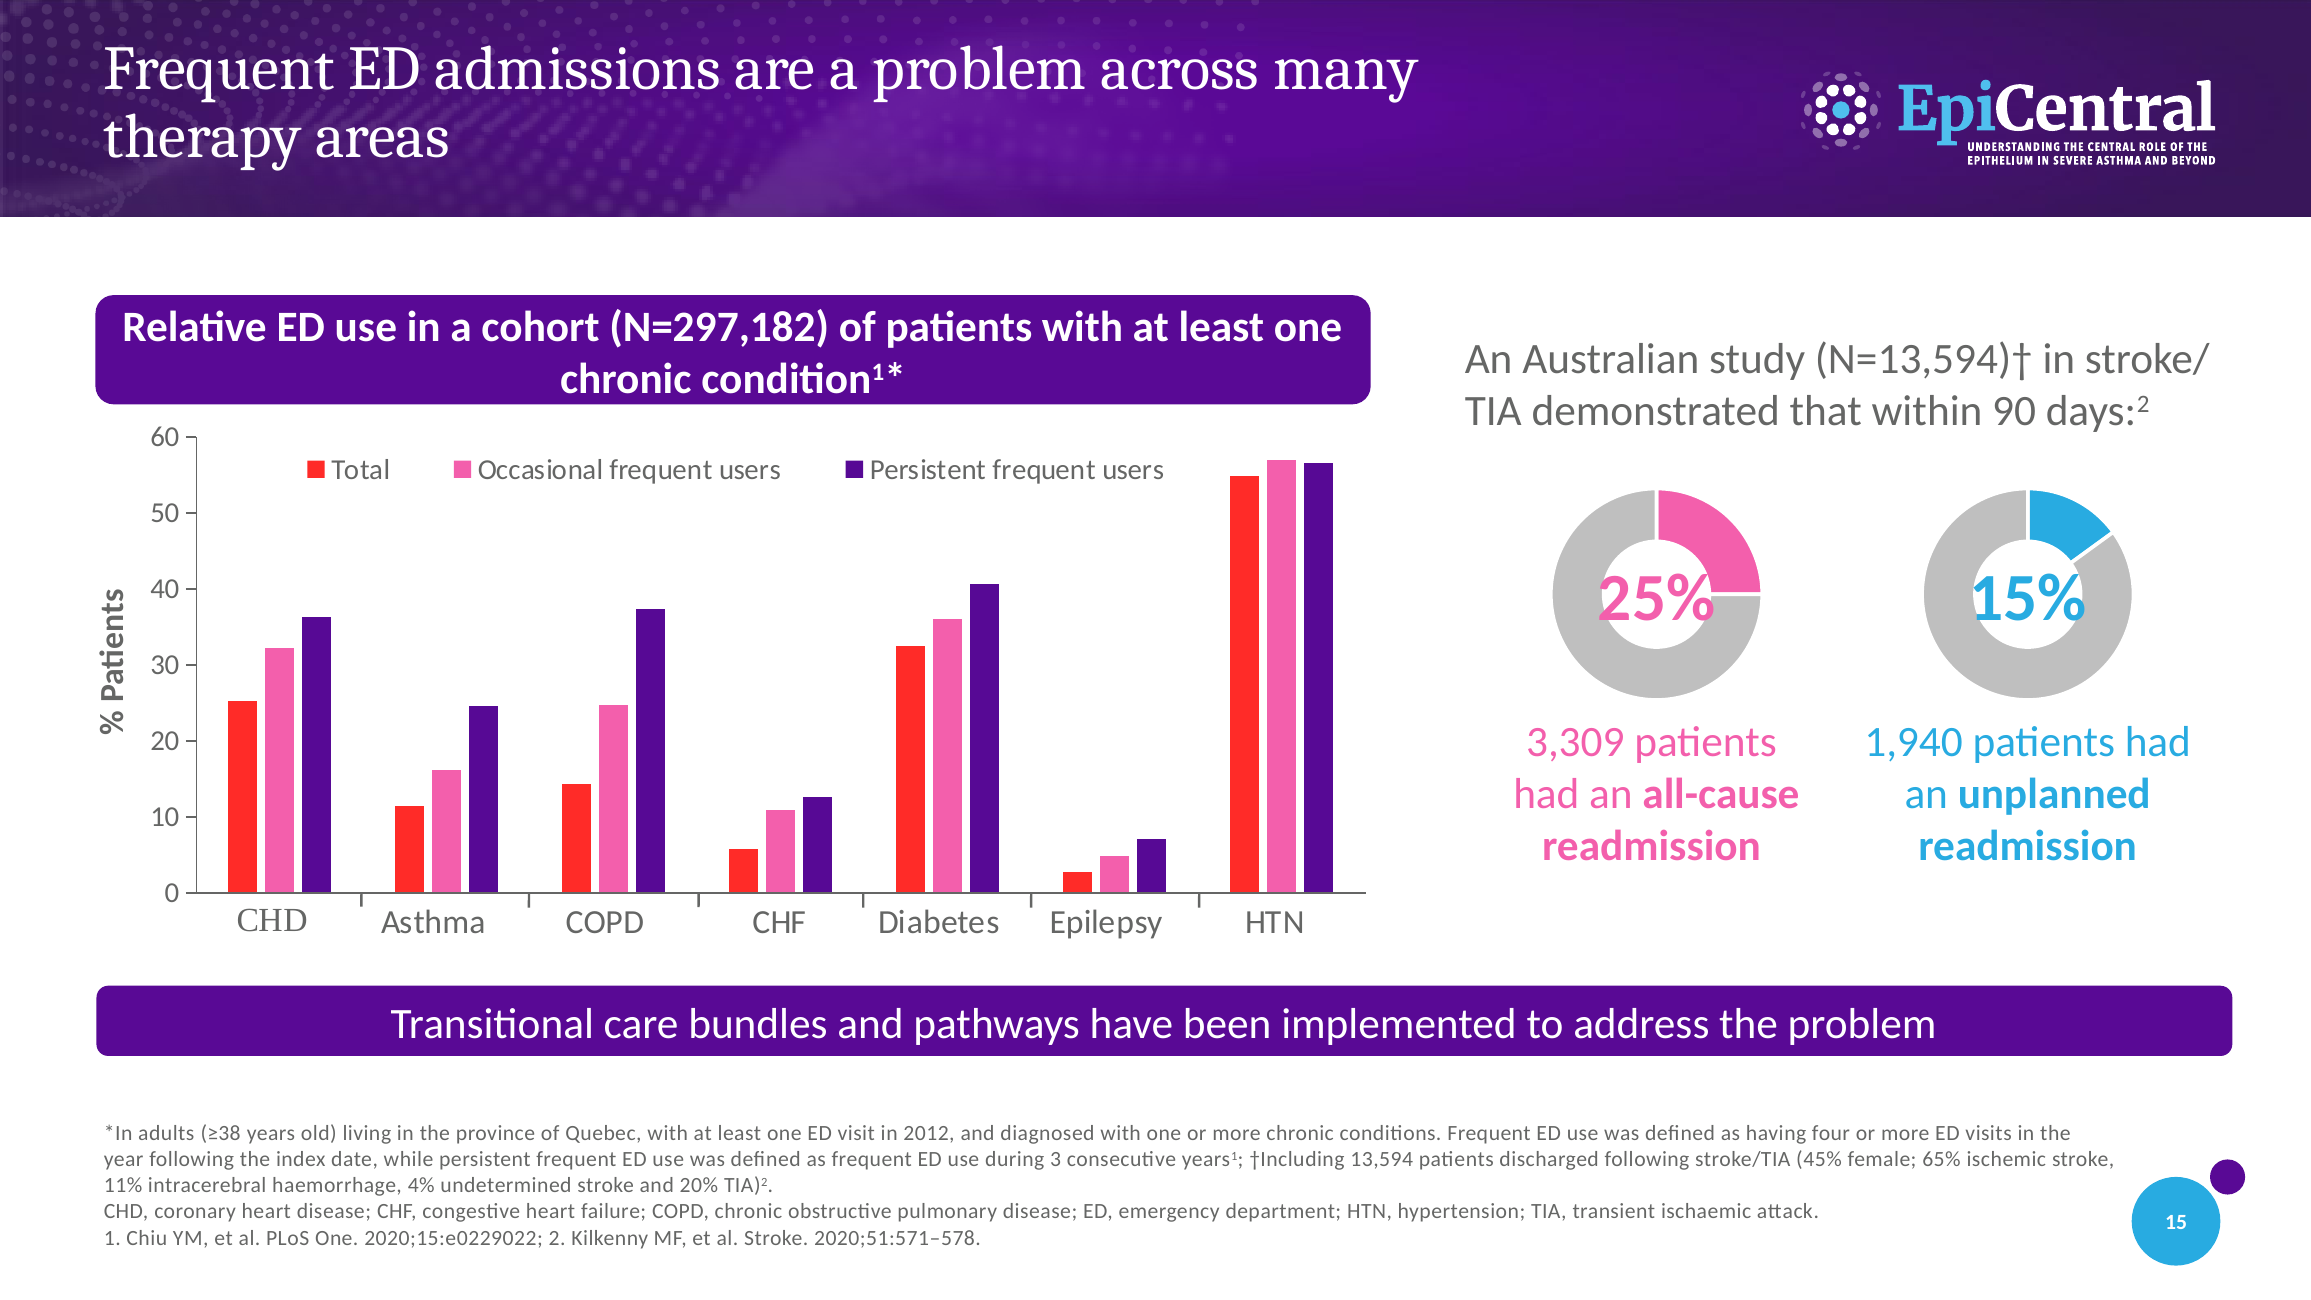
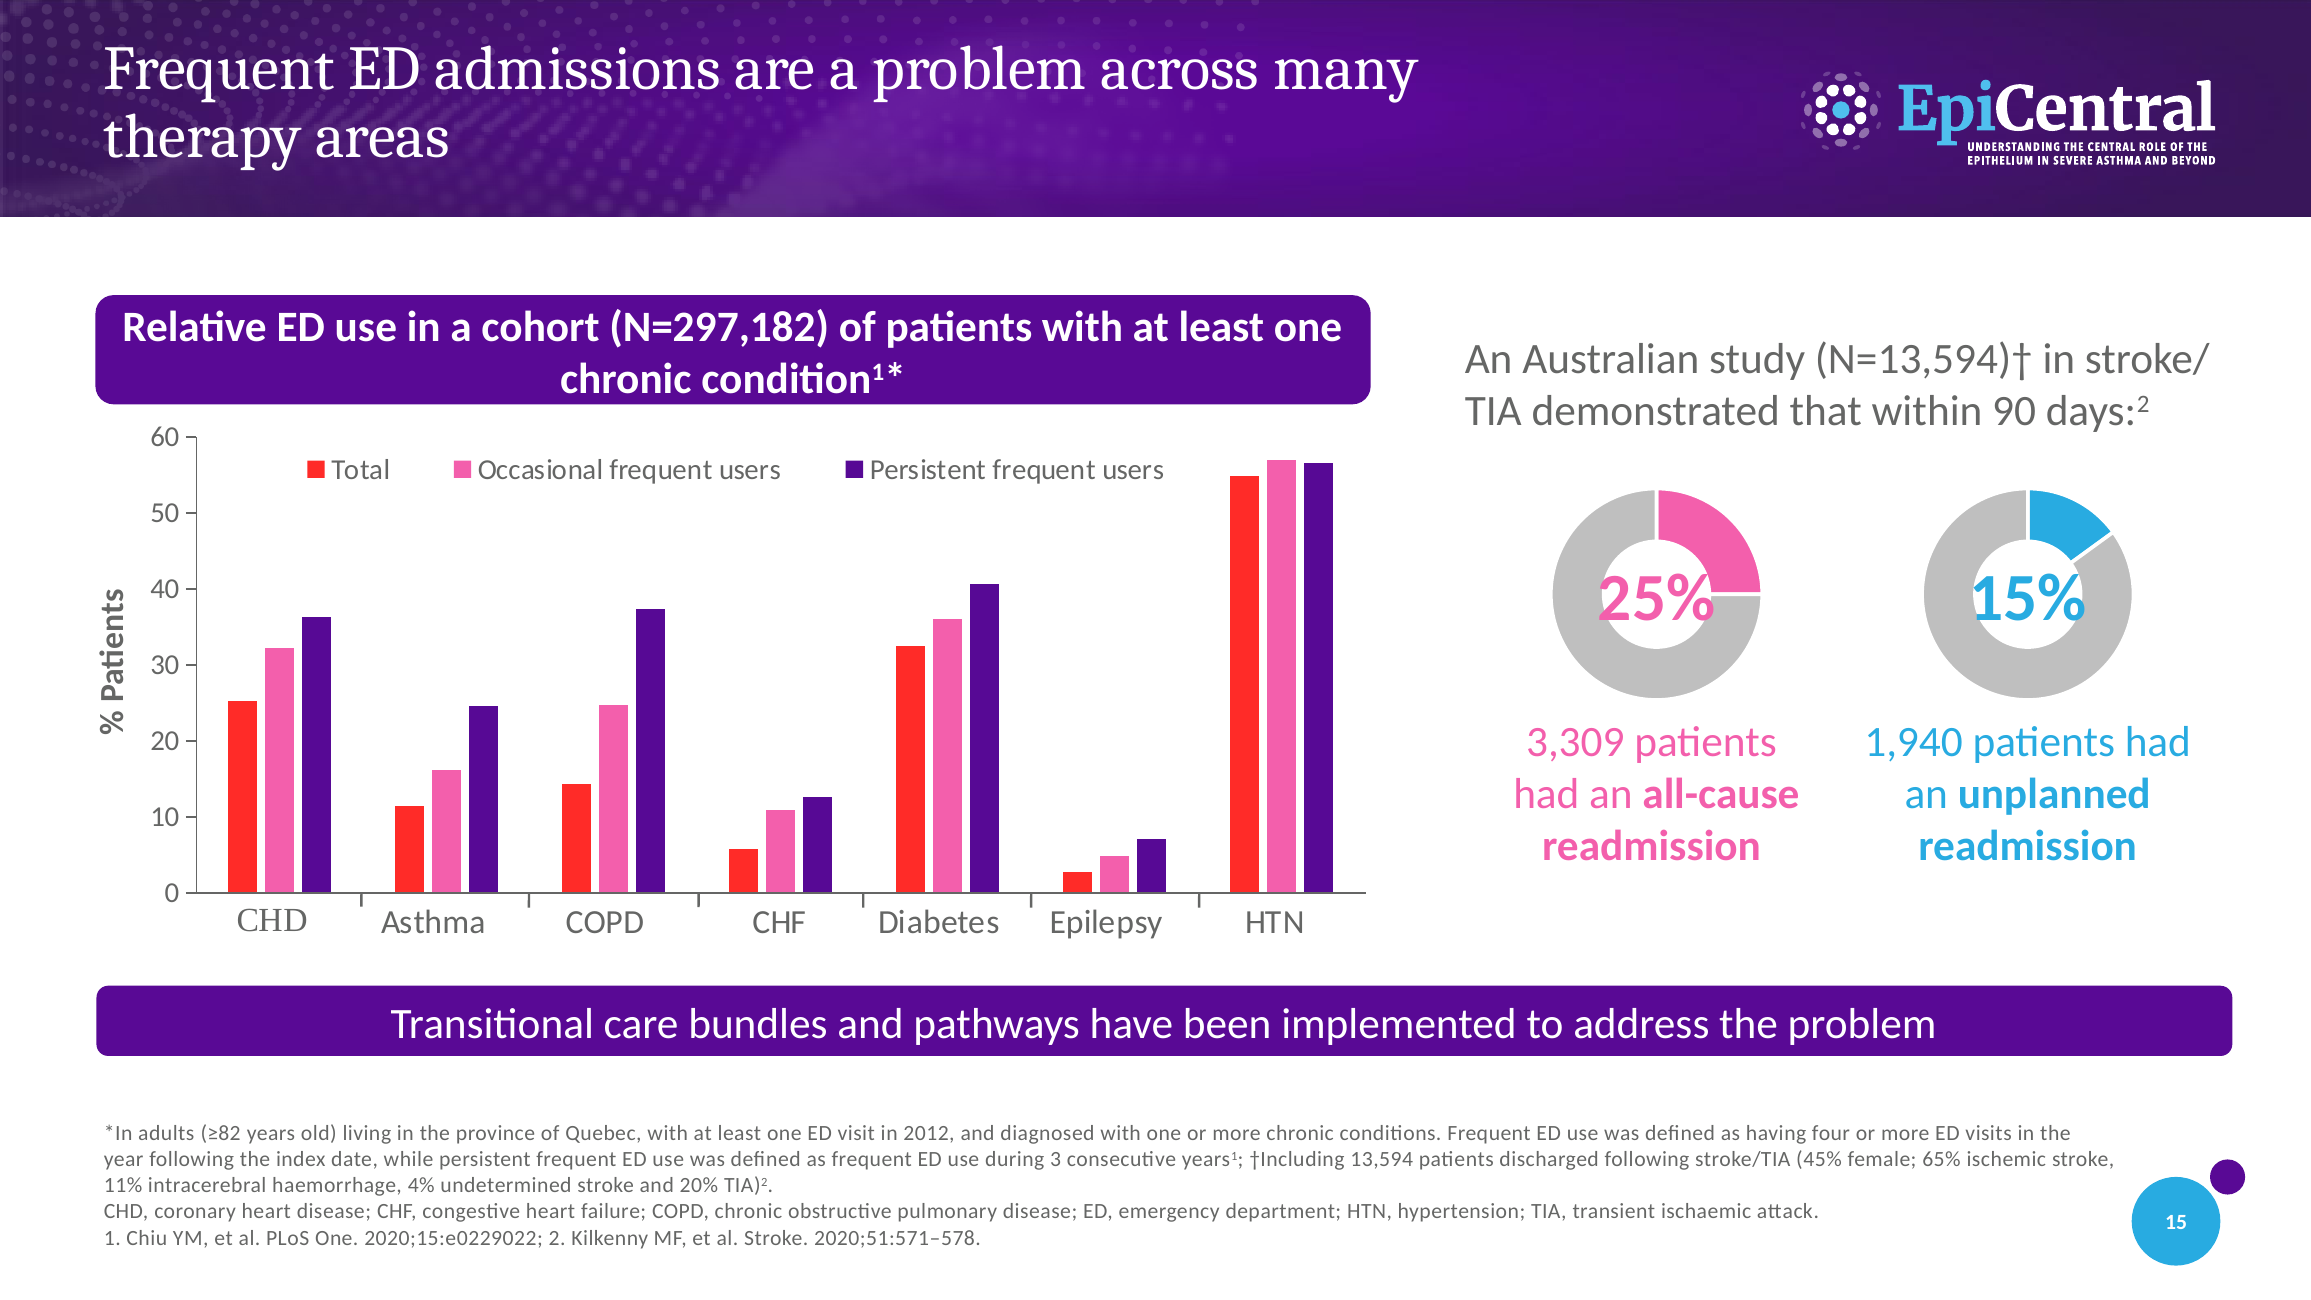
≥38: ≥38 -> ≥82
